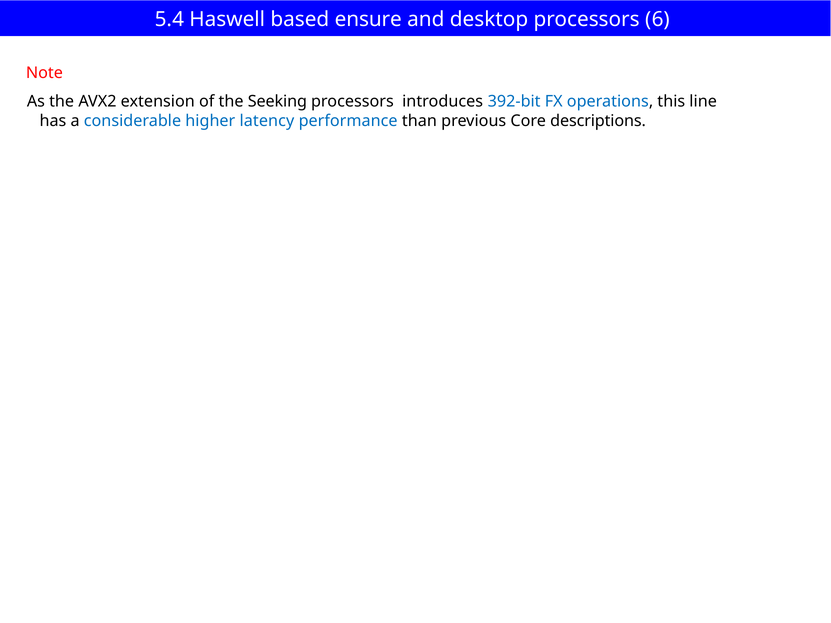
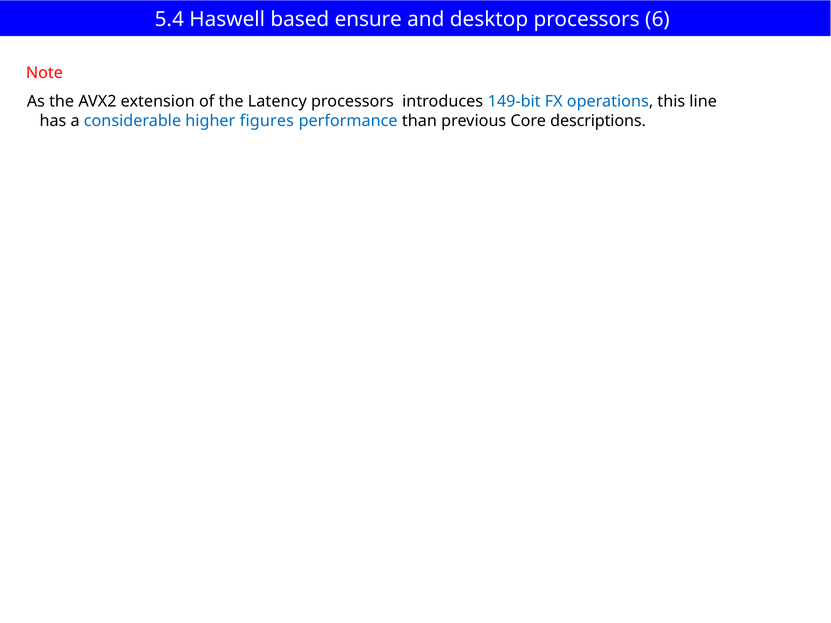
Seeking: Seeking -> Latency
392-bit: 392-bit -> 149-bit
latency: latency -> figures
